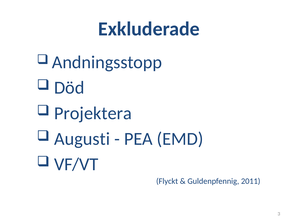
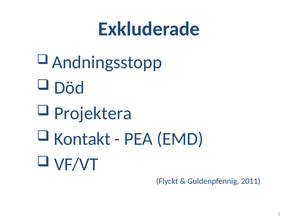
Augusti: Augusti -> Kontakt
